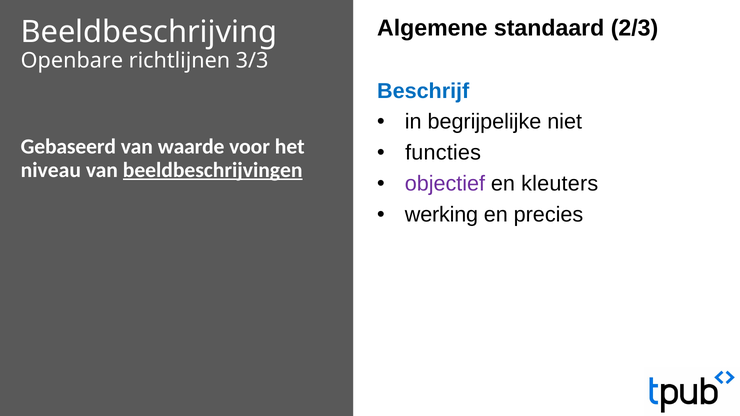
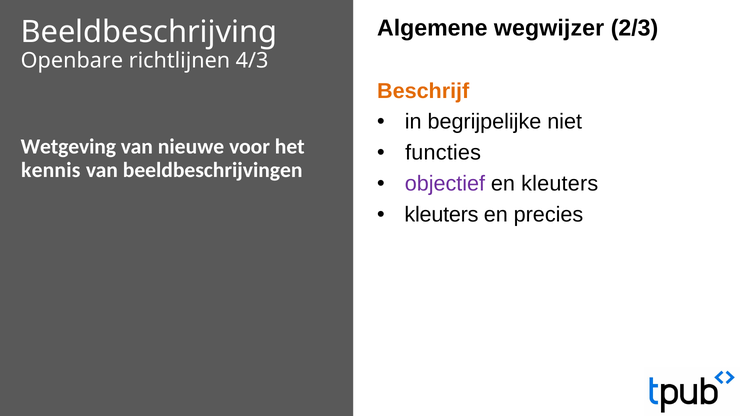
standaard: standaard -> wegwijzer
3/3: 3/3 -> 4/3
Beschrijf colour: blue -> orange
Gebaseerd: Gebaseerd -> Wetgeving
waarde: waarde -> nieuwe
niveau: niveau -> kennis
beeldbeschrijvingen underline: present -> none
werking at (441, 215): werking -> kleuters
